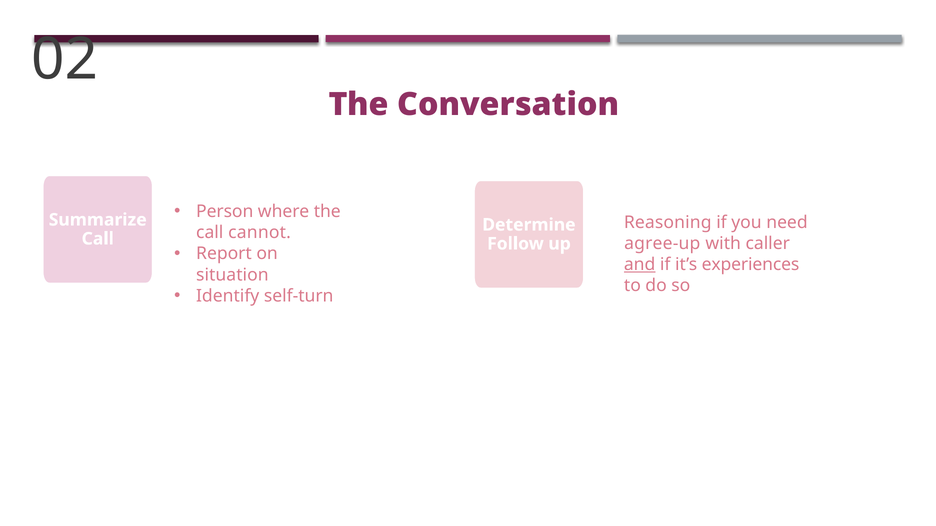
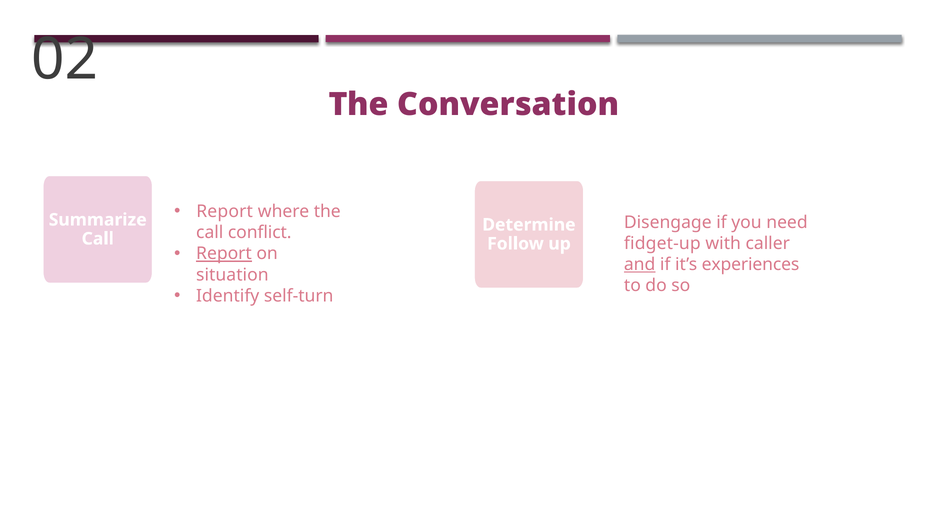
Person at (225, 212): Person -> Report
Reasoning: Reasoning -> Disengage
cannot: cannot -> conflict
agree-up: agree-up -> fidget-up
Report at (224, 254) underline: none -> present
